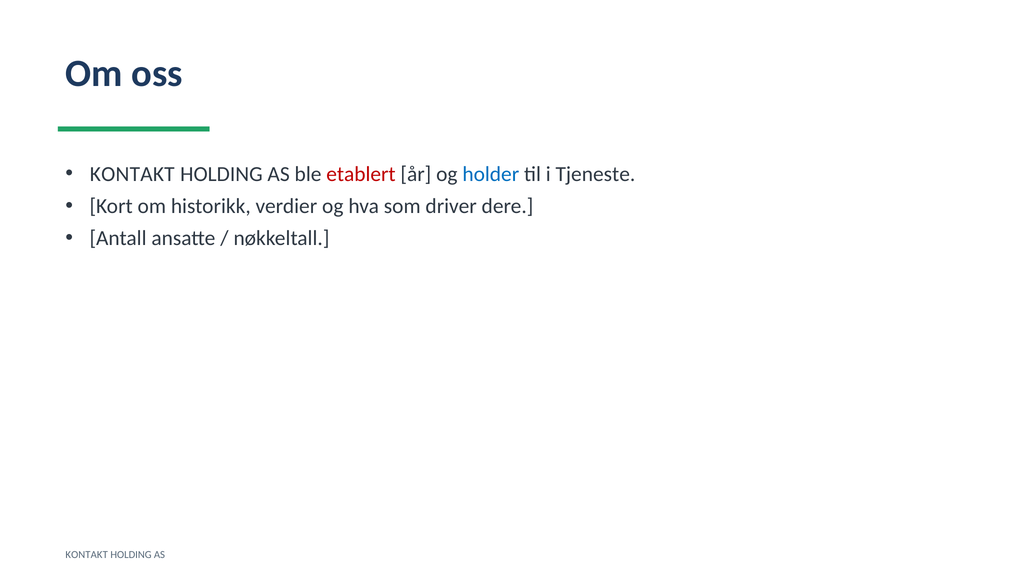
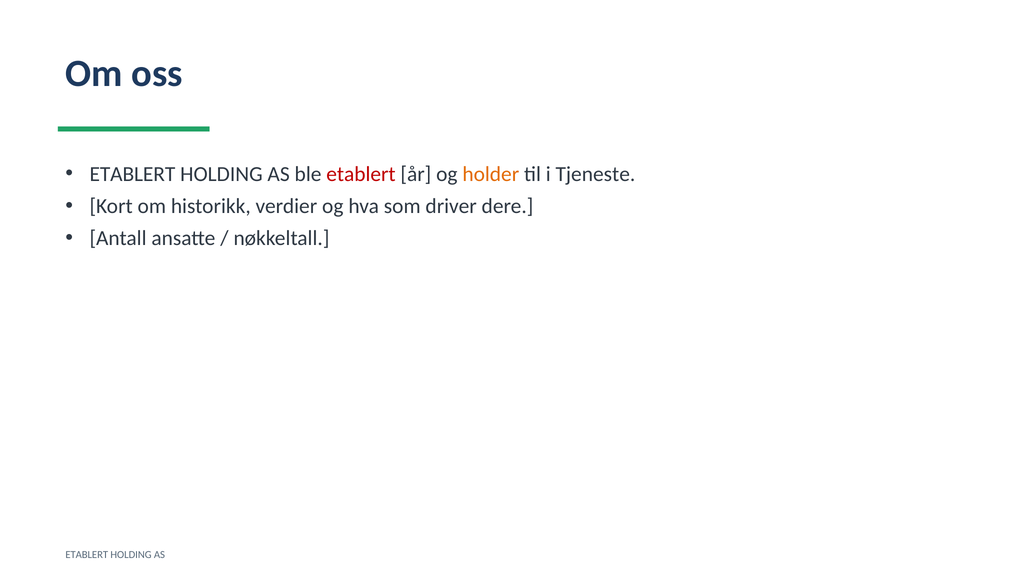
KONTAKT at (132, 174): KONTAKT -> ETABLERT
holder colour: blue -> orange
KONTAKT at (87, 555): KONTAKT -> ETABLERT
